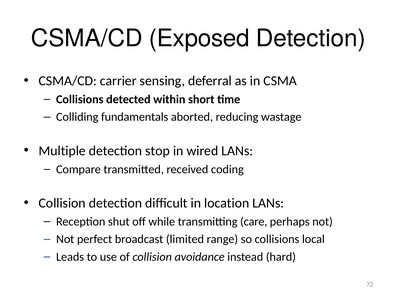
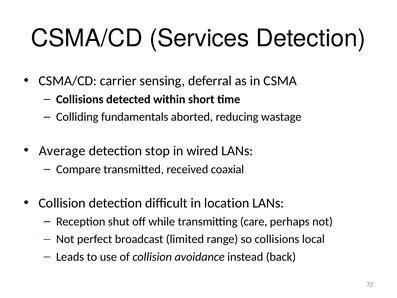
Exposed: Exposed -> Services
Multiple: Multiple -> Average
coding: coding -> coaxial
hard: hard -> back
